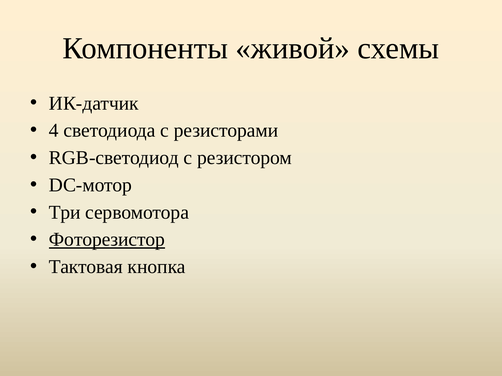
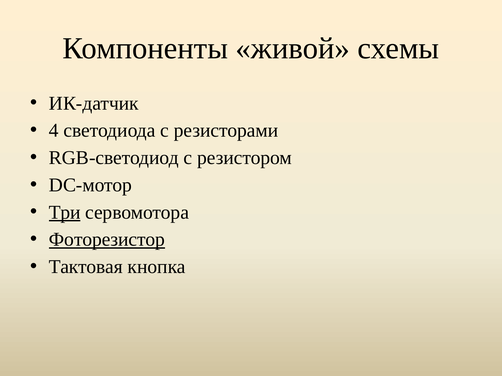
Три underline: none -> present
